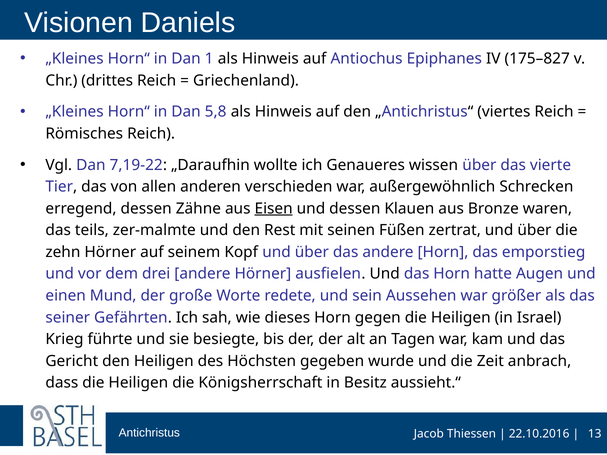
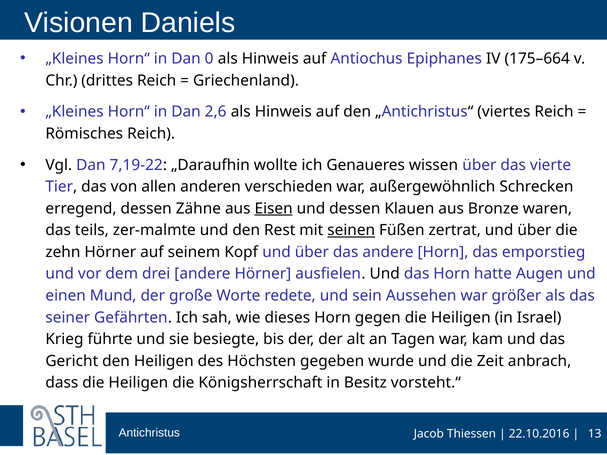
1: 1 -> 0
175–827: 175–827 -> 175–664
5,8: 5,8 -> 2,6
seinen underline: none -> present
aussieht.“: aussieht.“ -> vorsteht.“
